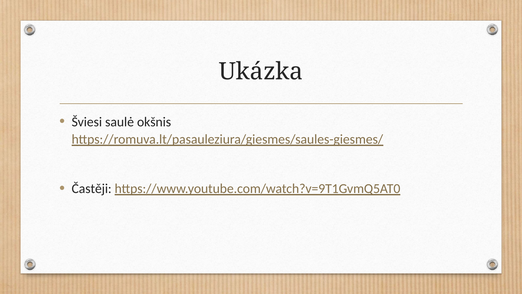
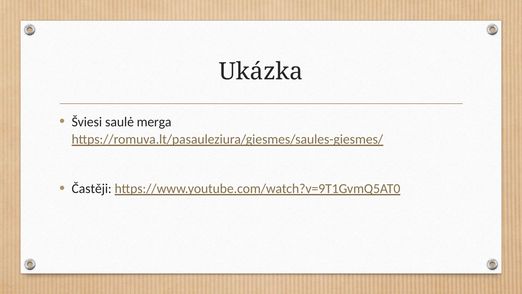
okšnis: okšnis -> merga
